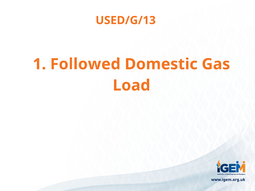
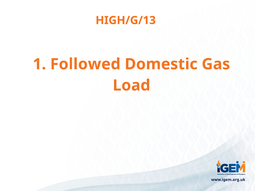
USED/G/13: USED/G/13 -> HIGH/G/13
